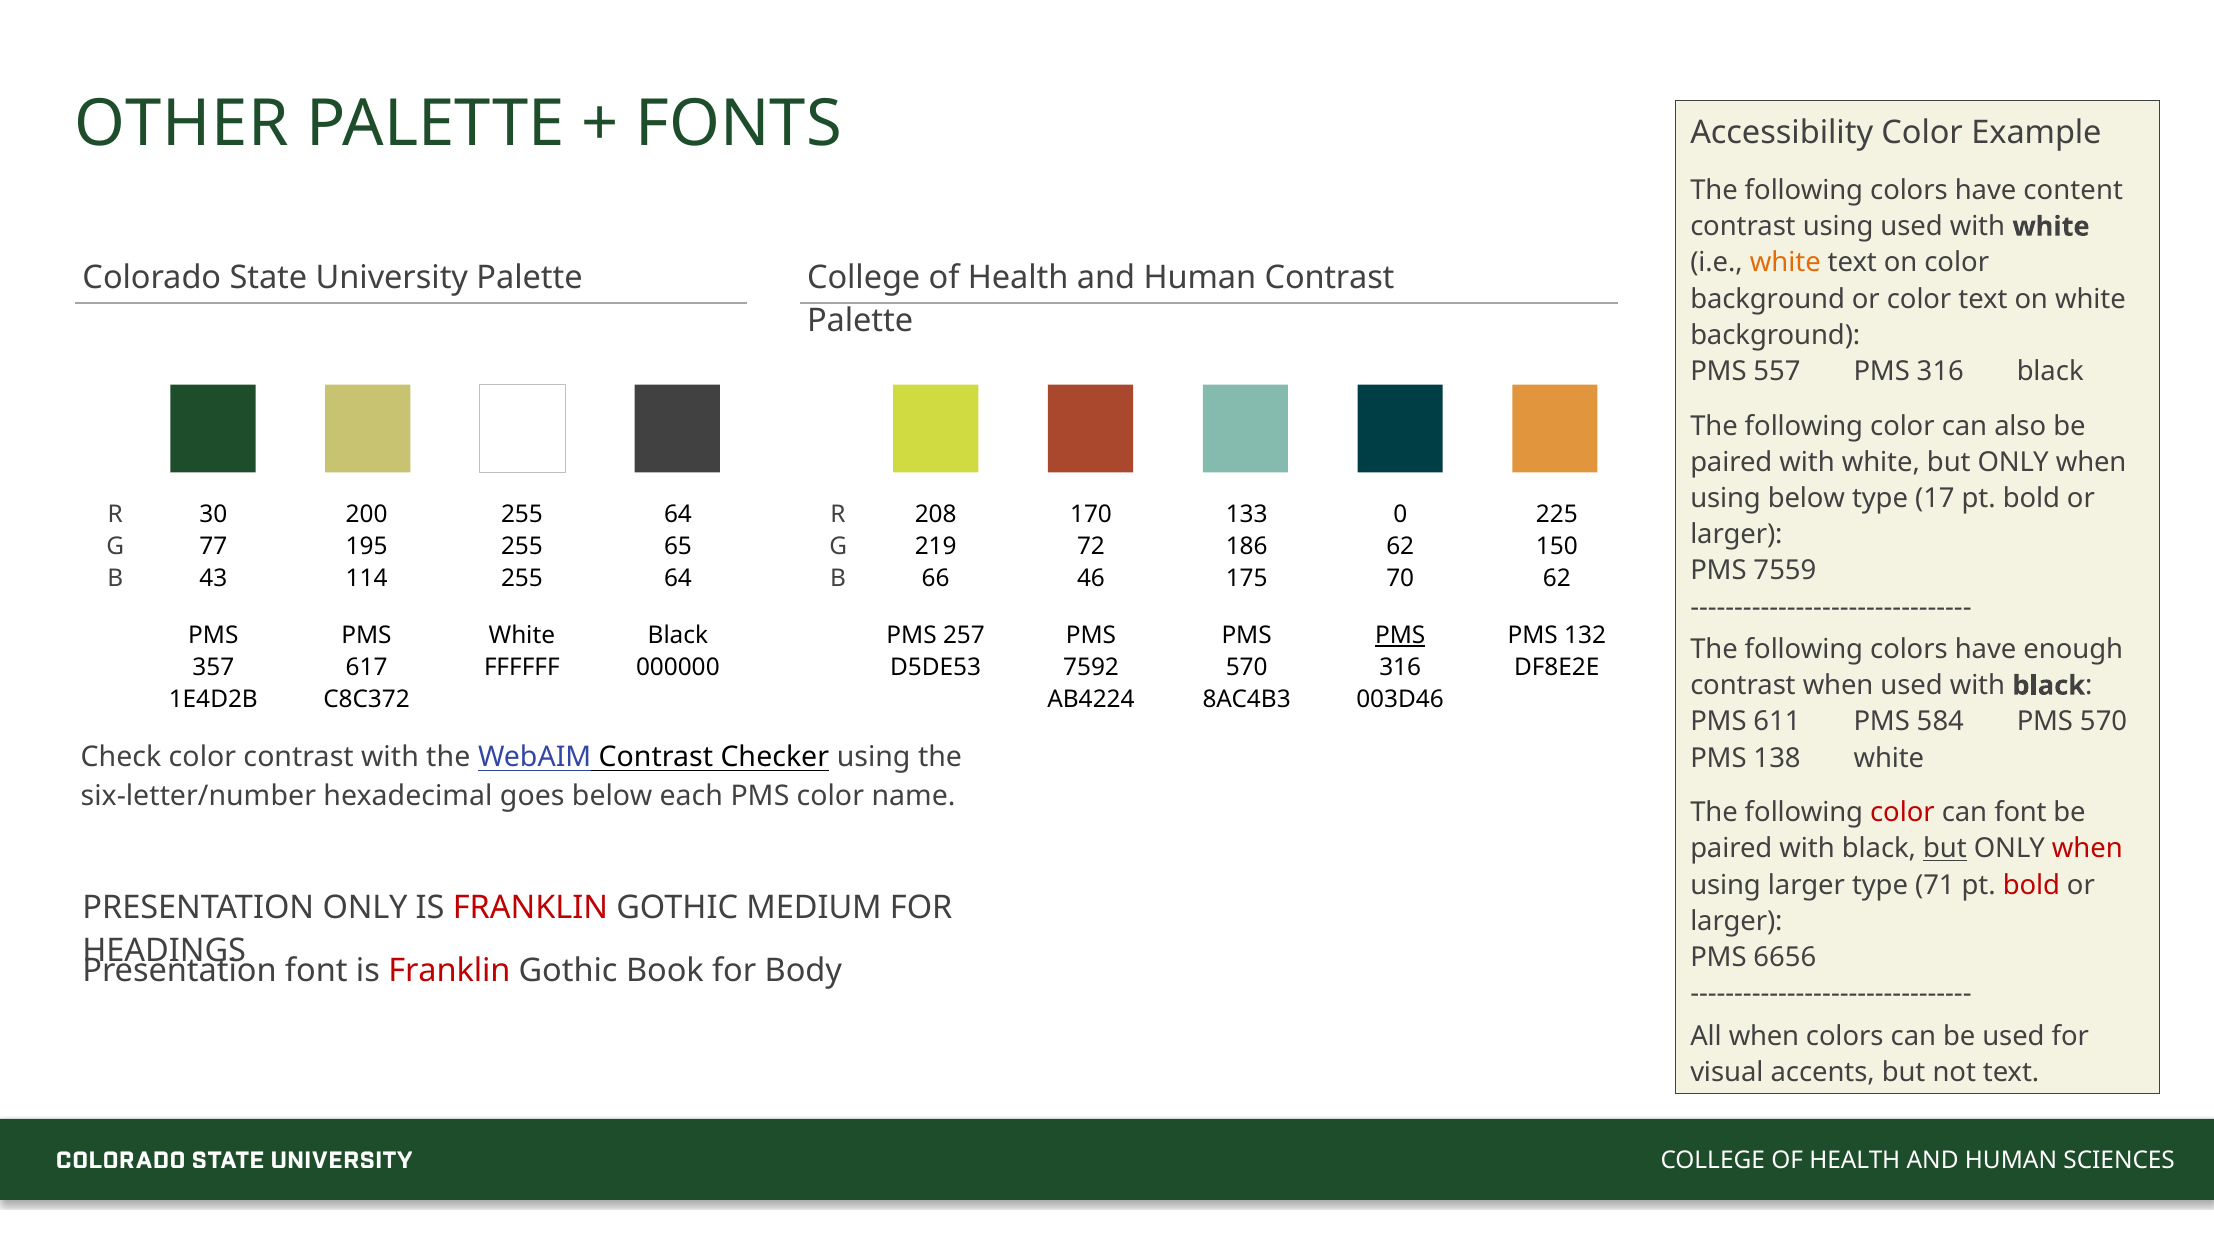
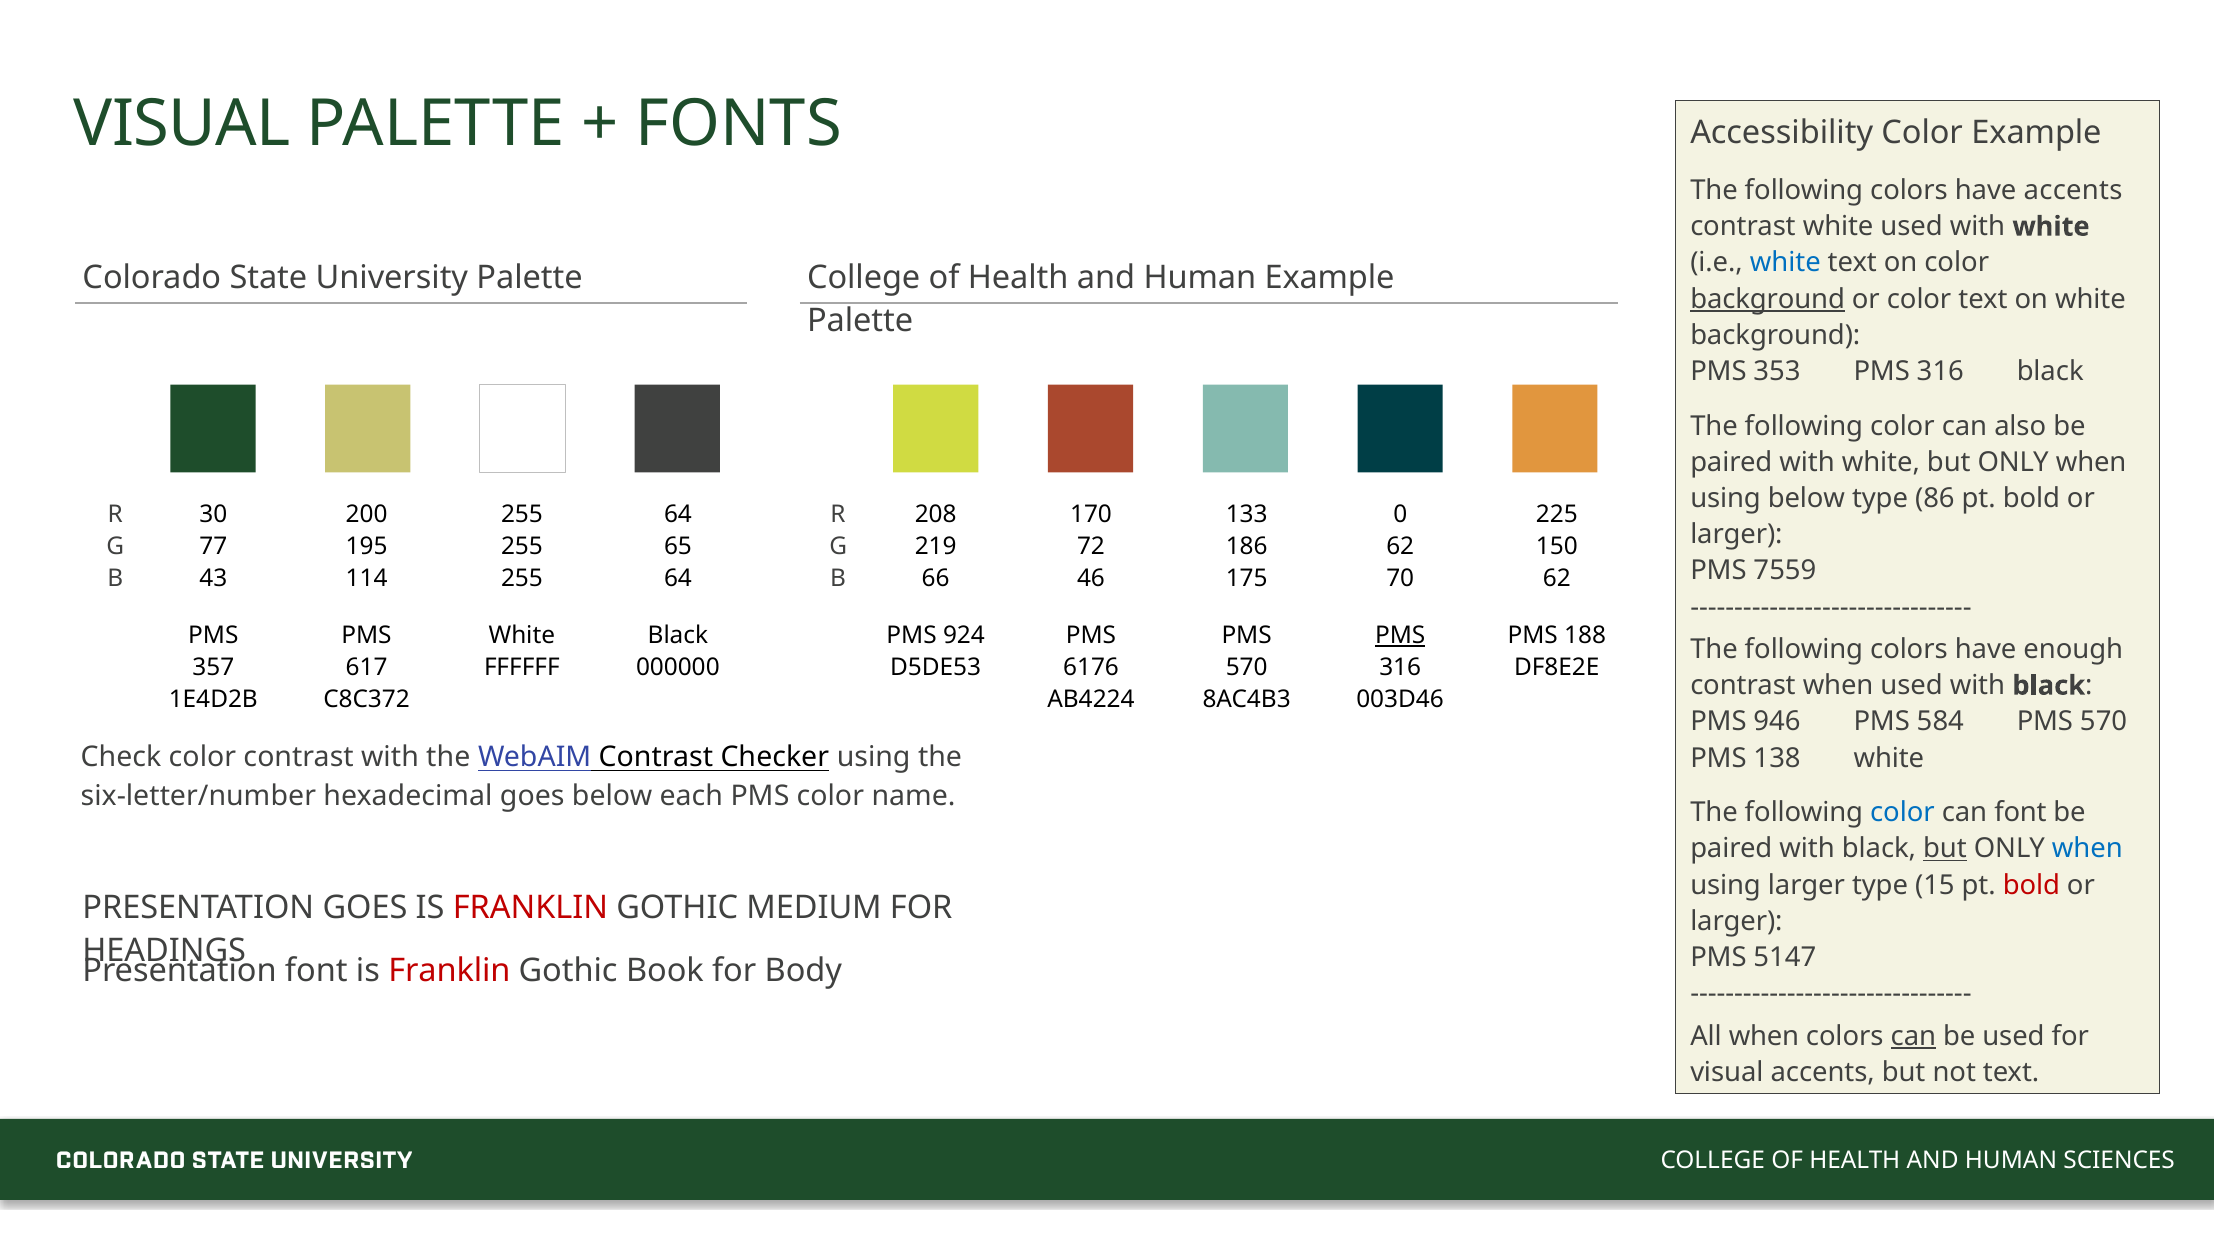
OTHER at (182, 125): OTHER -> VISUAL
have content: content -> accents
contrast using: using -> white
white at (1785, 263) colour: orange -> blue
Human Contrast: Contrast -> Example
background at (1768, 299) underline: none -> present
557: 557 -> 353
17: 17 -> 86
257: 257 -> 924
132: 132 -> 188
7592: 7592 -> 6176
611: 611 -> 946
color at (1902, 813) colour: red -> blue
when at (2087, 849) colour: red -> blue
71: 71 -> 15
PRESENTATION ONLY: ONLY -> GOES
6656: 6656 -> 5147
can at (1913, 1036) underline: none -> present
